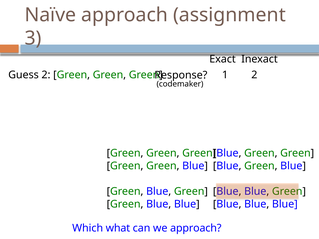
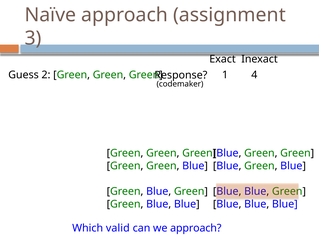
1 2: 2 -> 4
what: what -> valid
